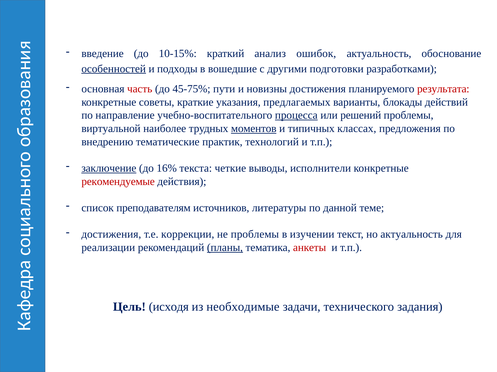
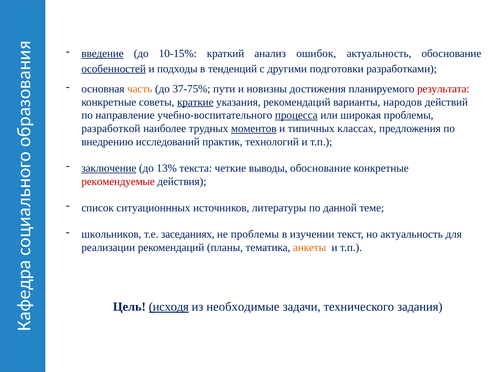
введение underline: none -> present
вошедшие: вошедшие -> тенденций
часть colour: red -> orange
45-75%: 45-75% -> 37-75%
краткие underline: none -> present
указания предлагаемых: предлагаемых -> рекомендаций
блокады: блокады -> народов
решений: решений -> широкая
виртуальной: виртуальной -> разработкой
тематические: тематические -> исследований
16%: 16% -> 13%
выводы исполнители: исполнители -> обоснование
преподавателям: преподавателям -> ситуационнных
достижения at (111, 235): достижения -> школьников
коррекции: коррекции -> заседаниях
планы underline: present -> none
анкеты colour: red -> orange
исходя underline: none -> present
